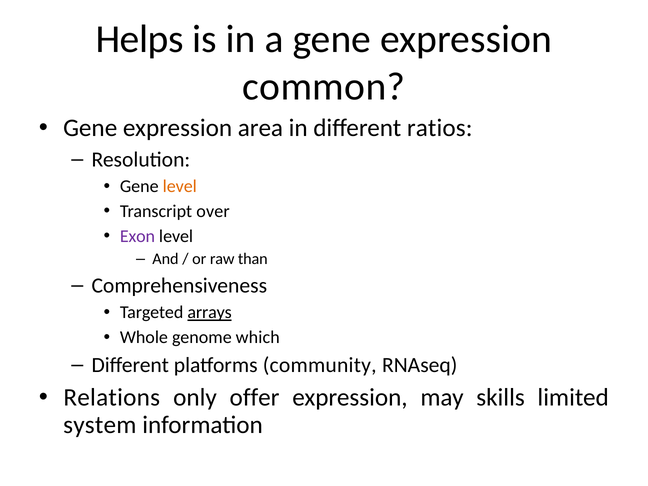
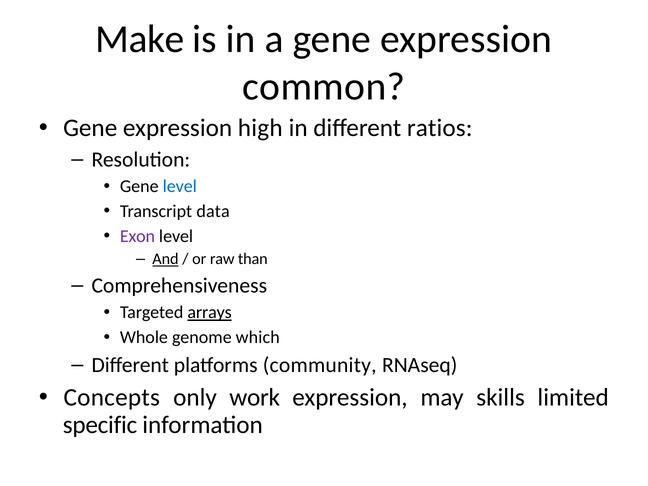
Helps: Helps -> Make
area: area -> high
level at (180, 186) colour: orange -> blue
over: over -> data
And underline: none -> present
Relations: Relations -> Concepts
offer: offer -> work
system: system -> specific
